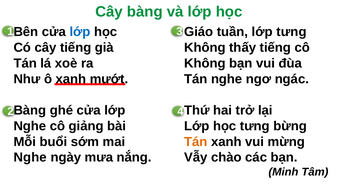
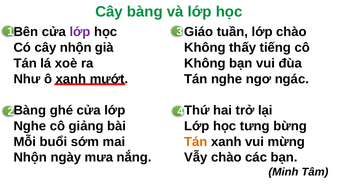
lớp at (80, 32) colour: blue -> purple
lớp tưng: tưng -> chào
cây tiếng: tiếng -> nhộn
Nghe at (30, 158): Nghe -> Nhộn
